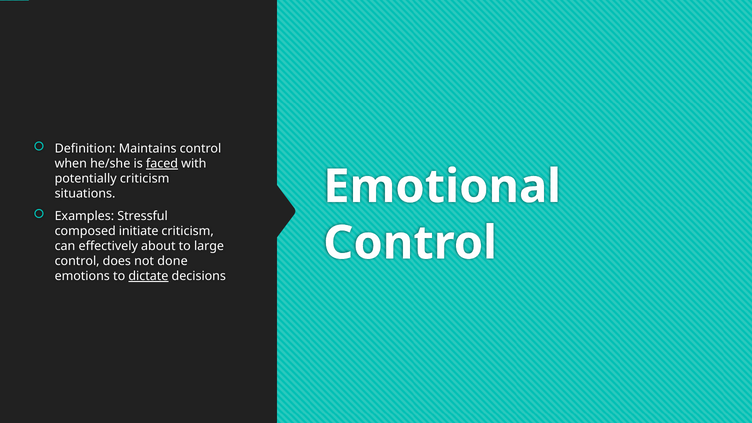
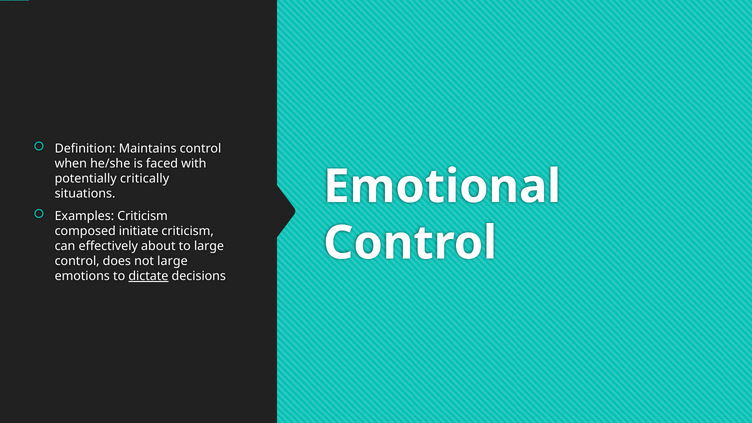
faced underline: present -> none
potentially criticism: criticism -> critically
Examples Stressful: Stressful -> Criticism
not done: done -> large
